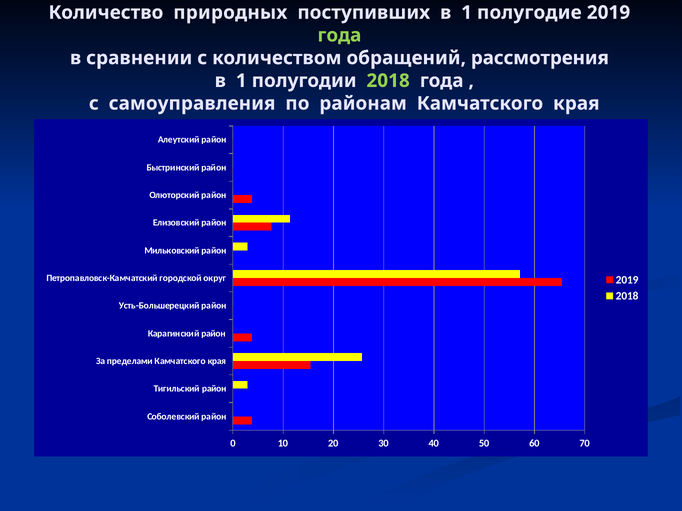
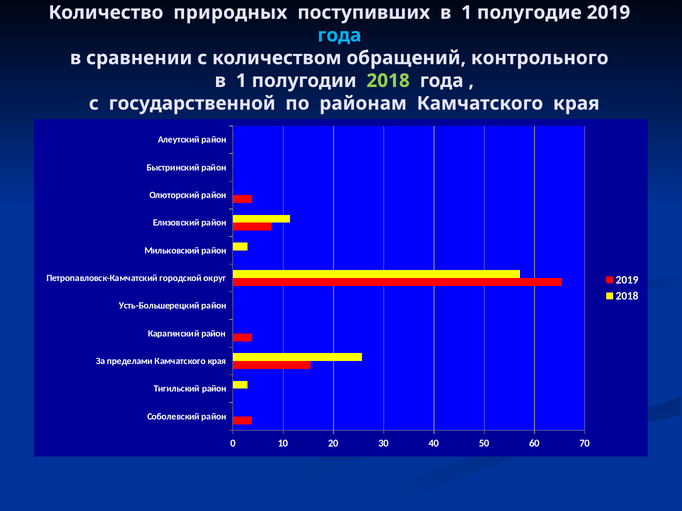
года at (339, 35) colour: light green -> light blue
рассмотрения: рассмотрения -> контрольного
самоуправления: самоуправления -> государственной
